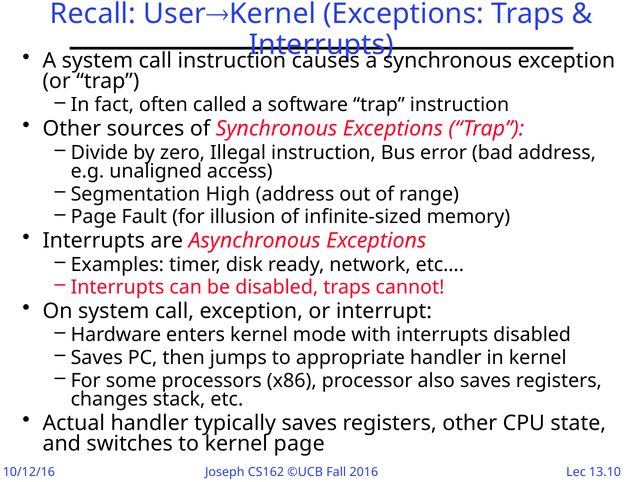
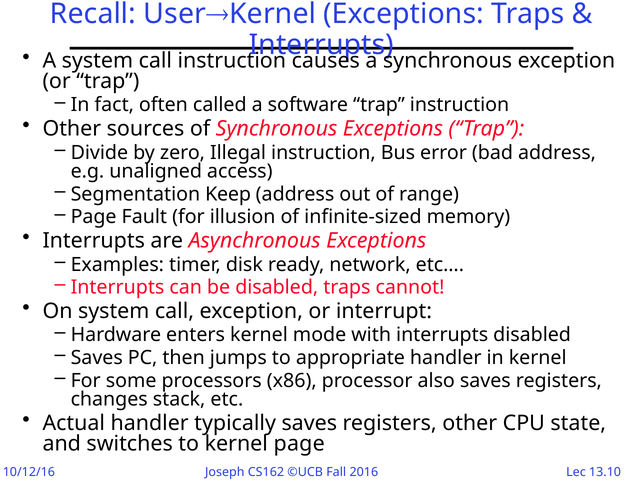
High: High -> Keep
